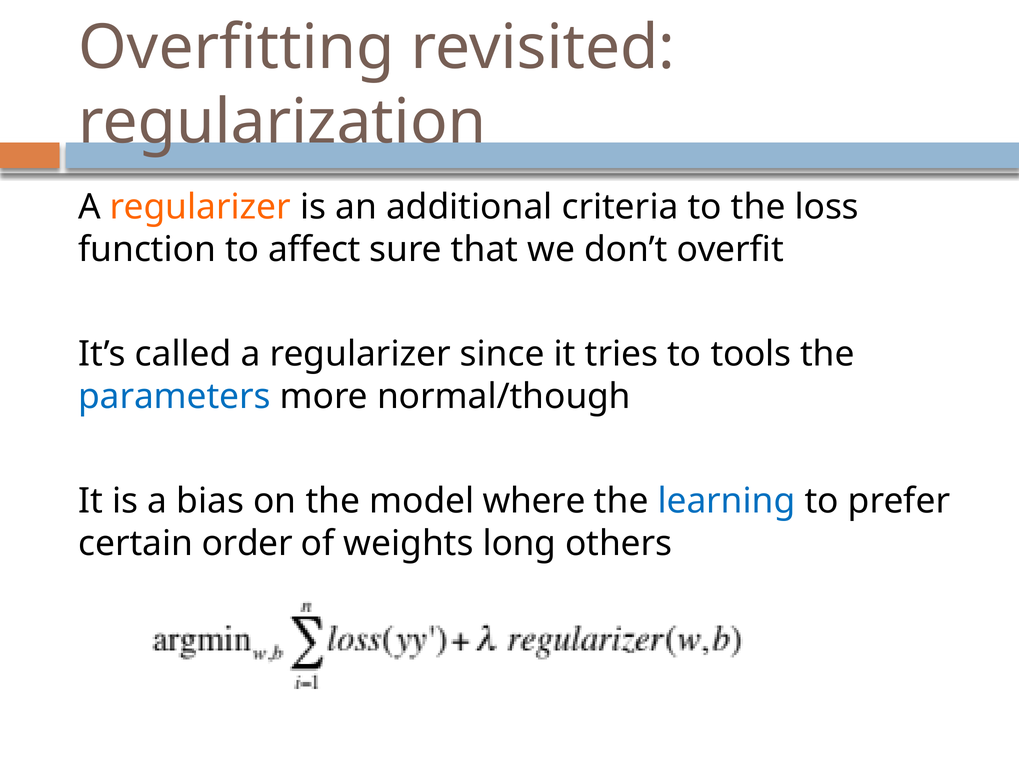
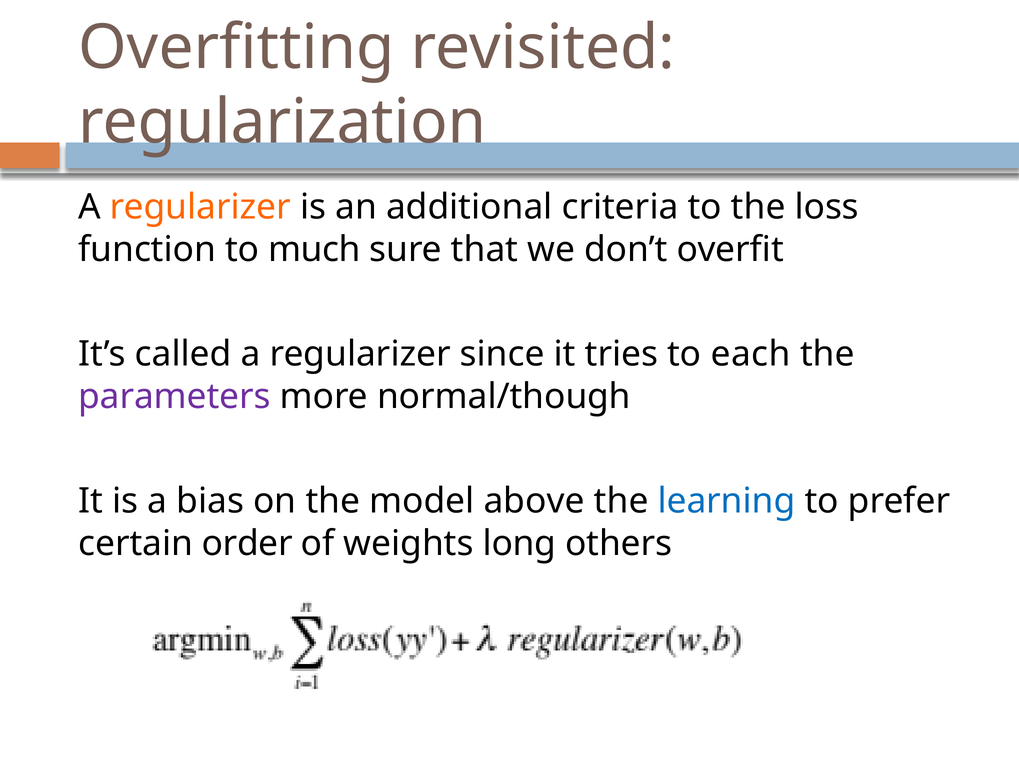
affect: affect -> much
tools: tools -> each
parameters colour: blue -> purple
where: where -> above
